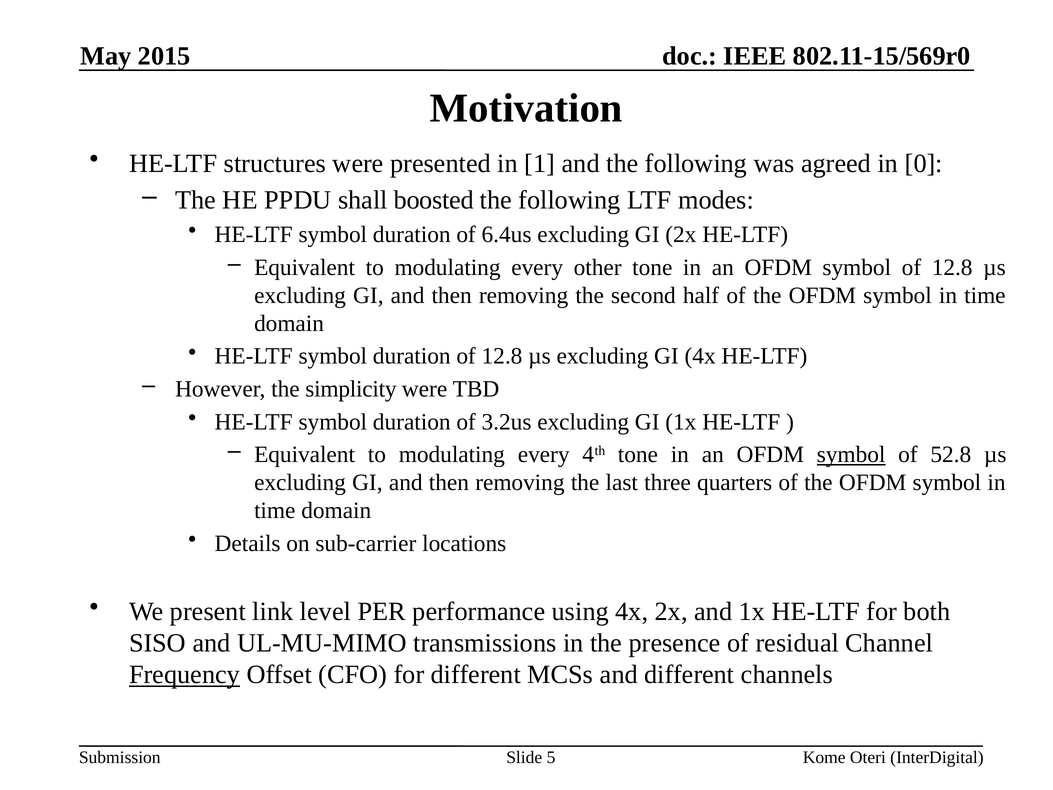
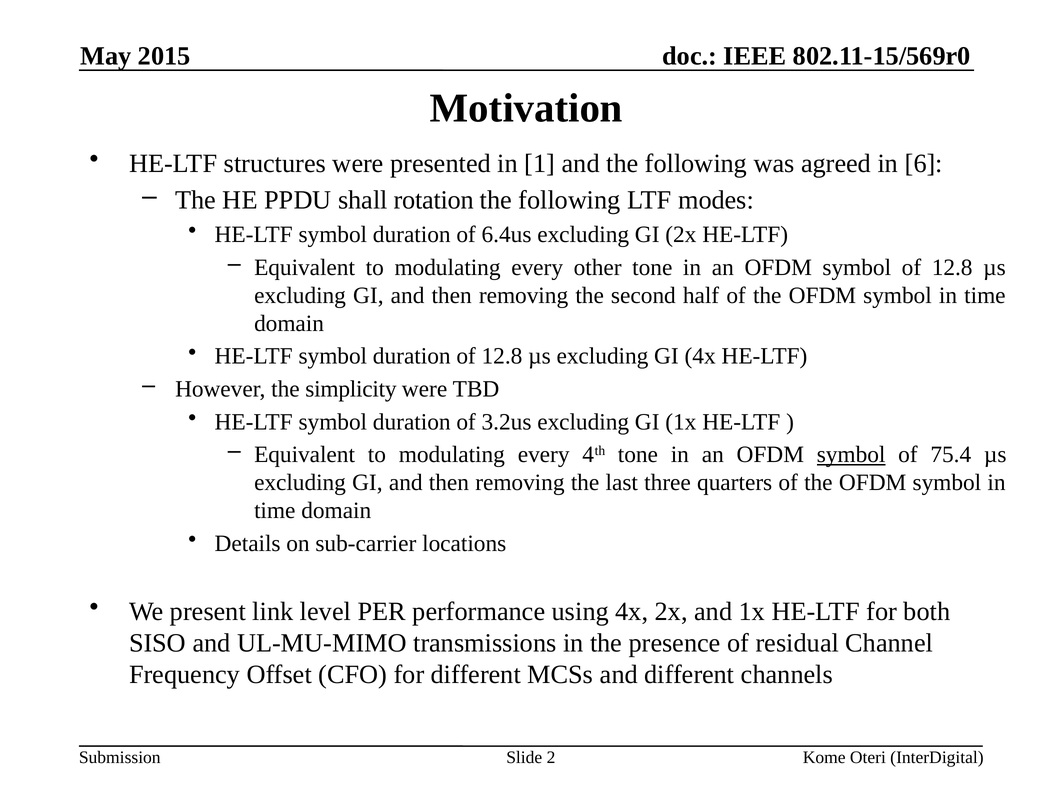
0: 0 -> 6
boosted: boosted -> rotation
52.8: 52.8 -> 75.4
Frequency underline: present -> none
5: 5 -> 2
